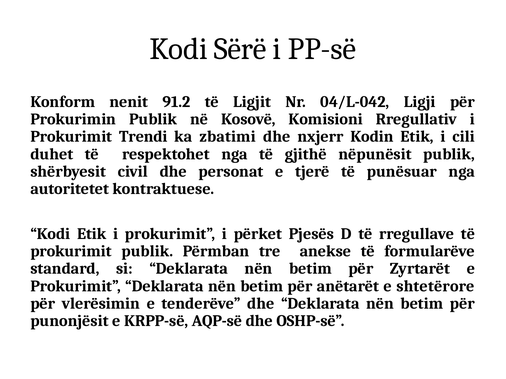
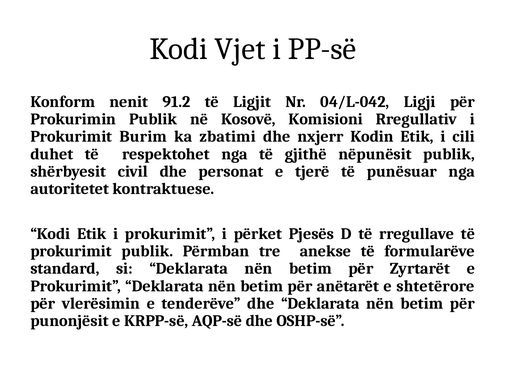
Sërë: Sërë -> Vjet
Trendi: Trendi -> Burim
